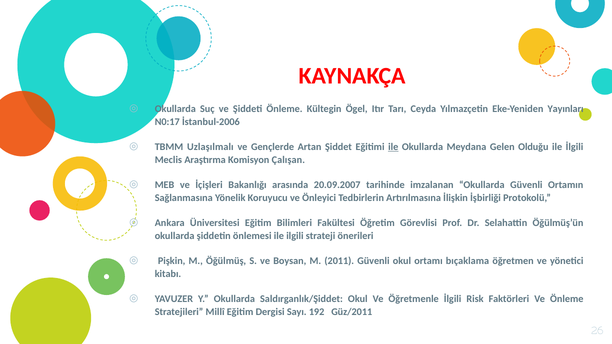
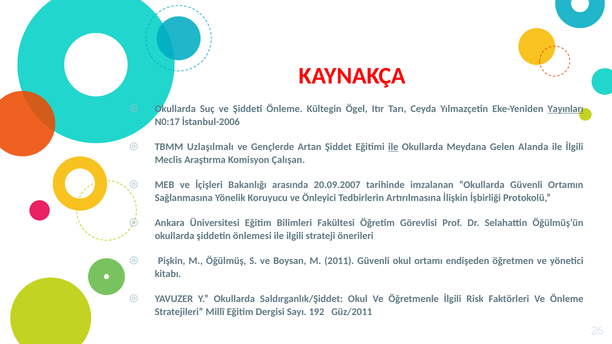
Yayınları underline: none -> present
Olduğu: Olduğu -> Alanda
bıçaklama: bıçaklama -> endişeden
